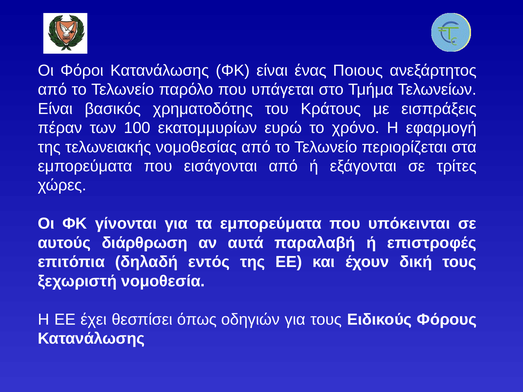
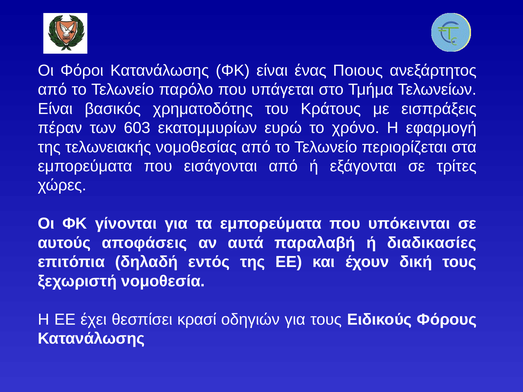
100: 100 -> 603
διάρθρωση: διάρθρωση -> αποφάσεις
επιστροφές: επιστροφές -> διαδικασίες
όπως: όπως -> κρασί
